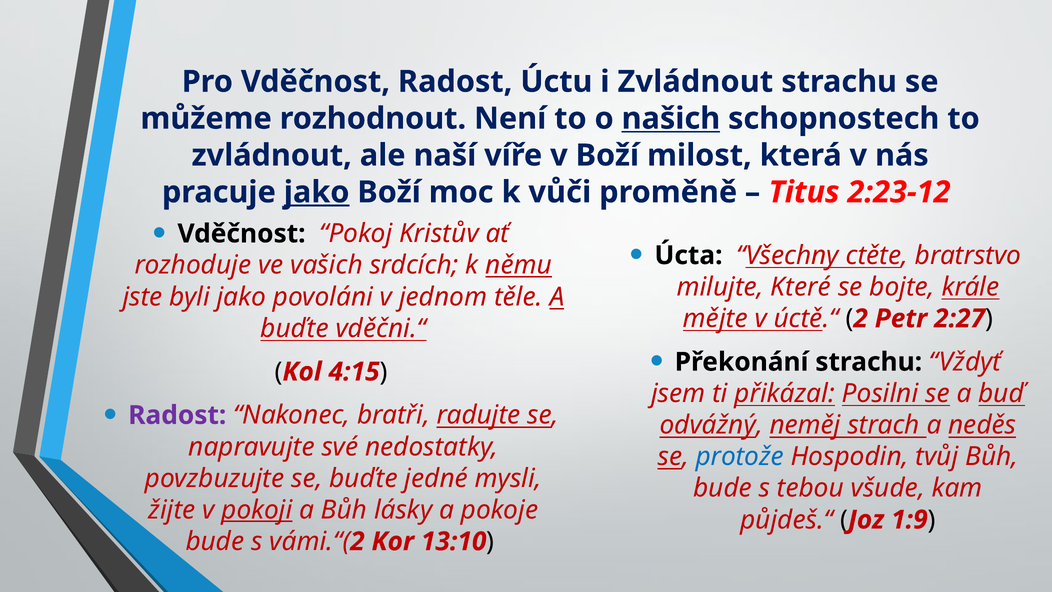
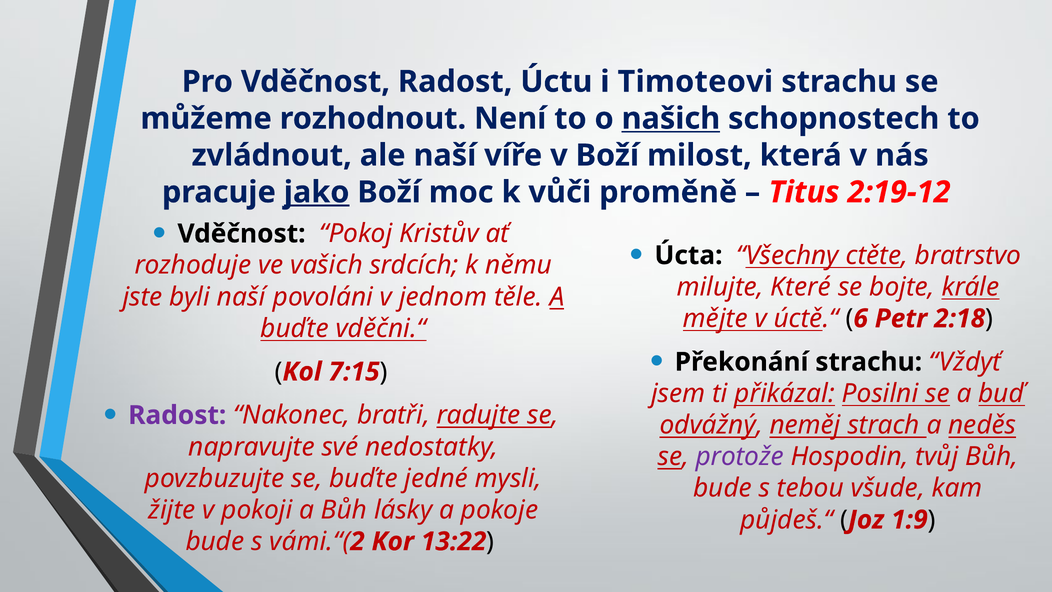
i Zvládnout: Zvládnout -> Timoteovi
2:23-12: 2:23-12 -> 2:19-12
němu underline: present -> none
byli jako: jako -> naší
2 at (861, 318): 2 -> 6
2:27: 2:27 -> 2:18
4:15: 4:15 -> 7:15
protože colour: blue -> purple
pokoji underline: present -> none
13:10: 13:10 -> 13:22
